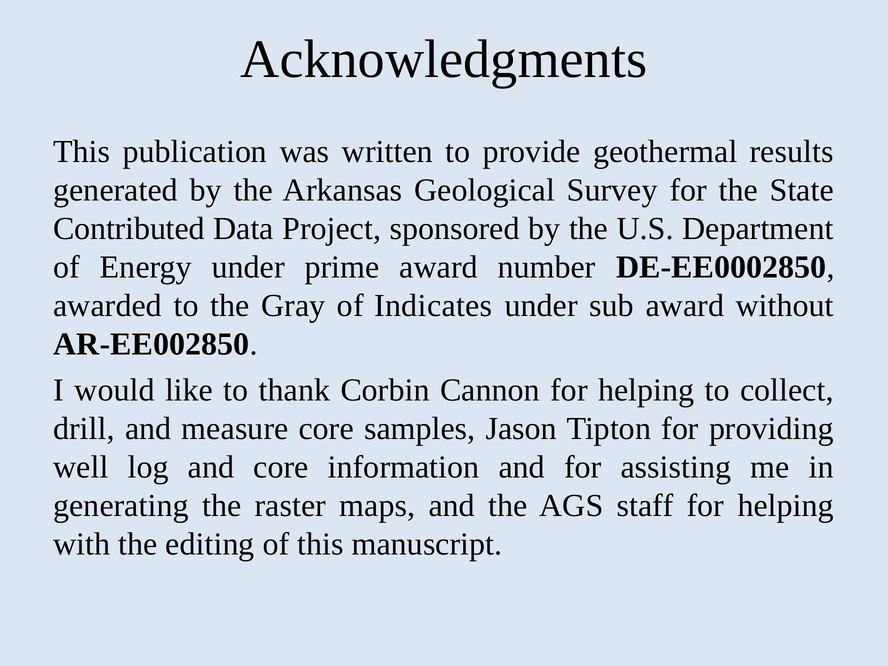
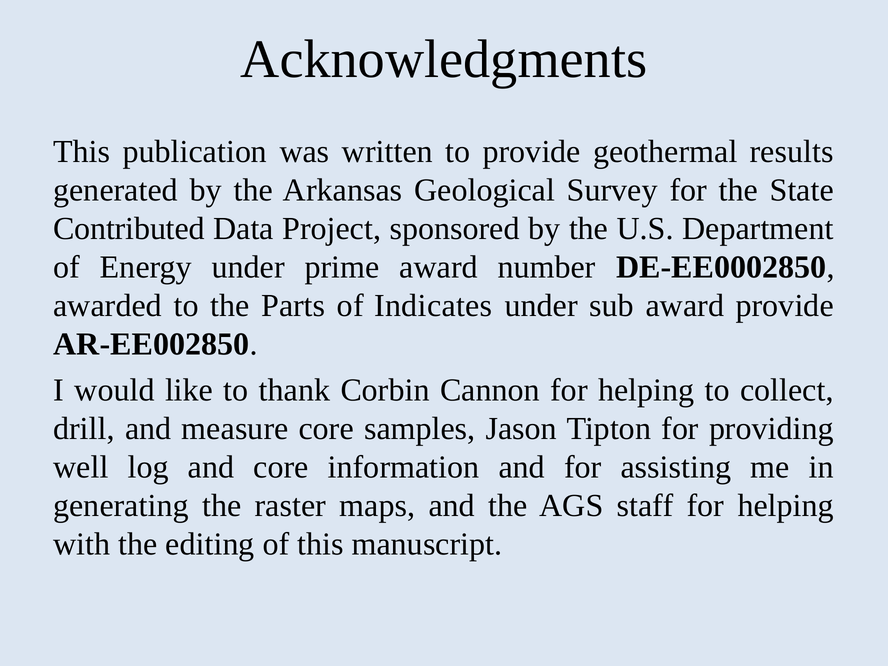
Gray: Gray -> Parts
award without: without -> provide
